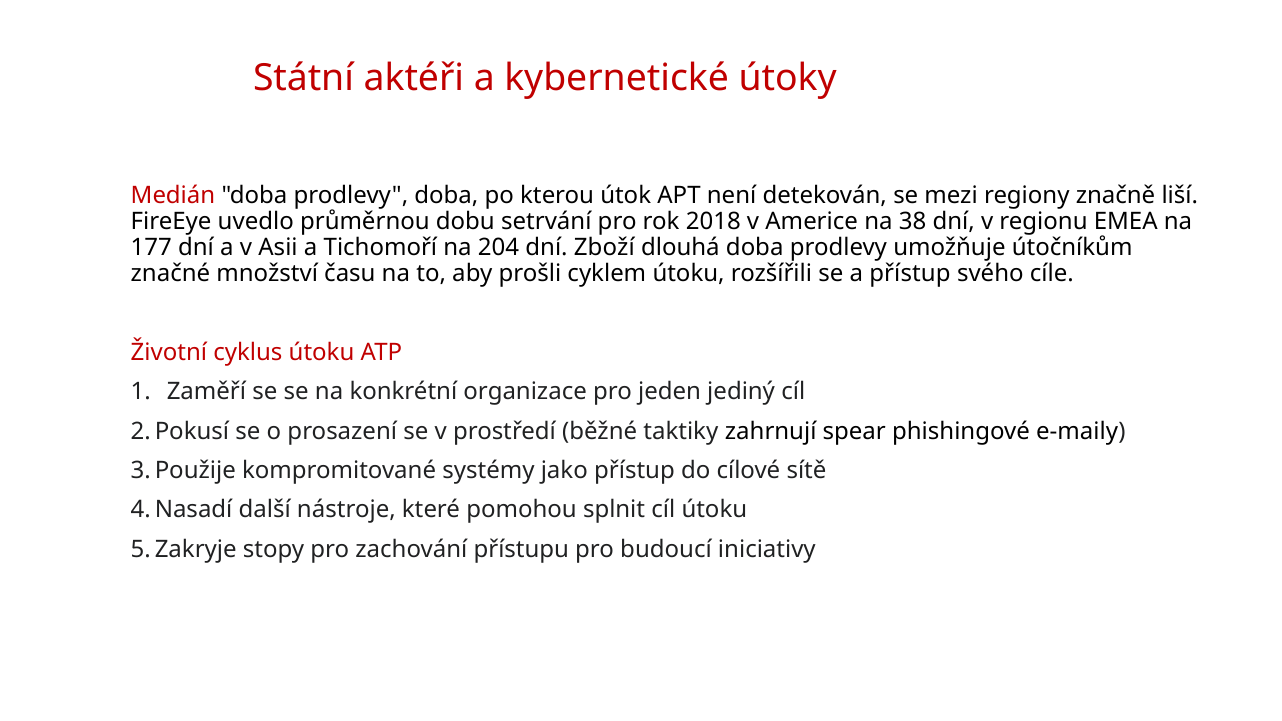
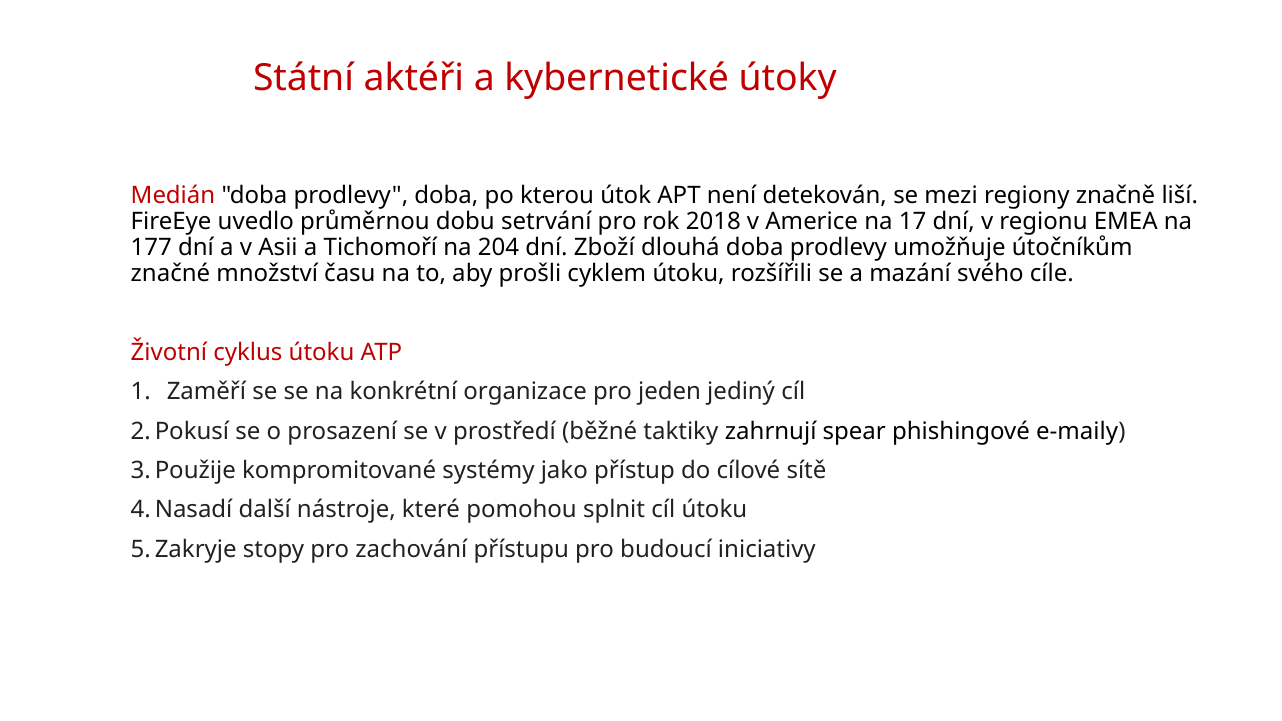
38: 38 -> 17
a přístup: přístup -> mazání
